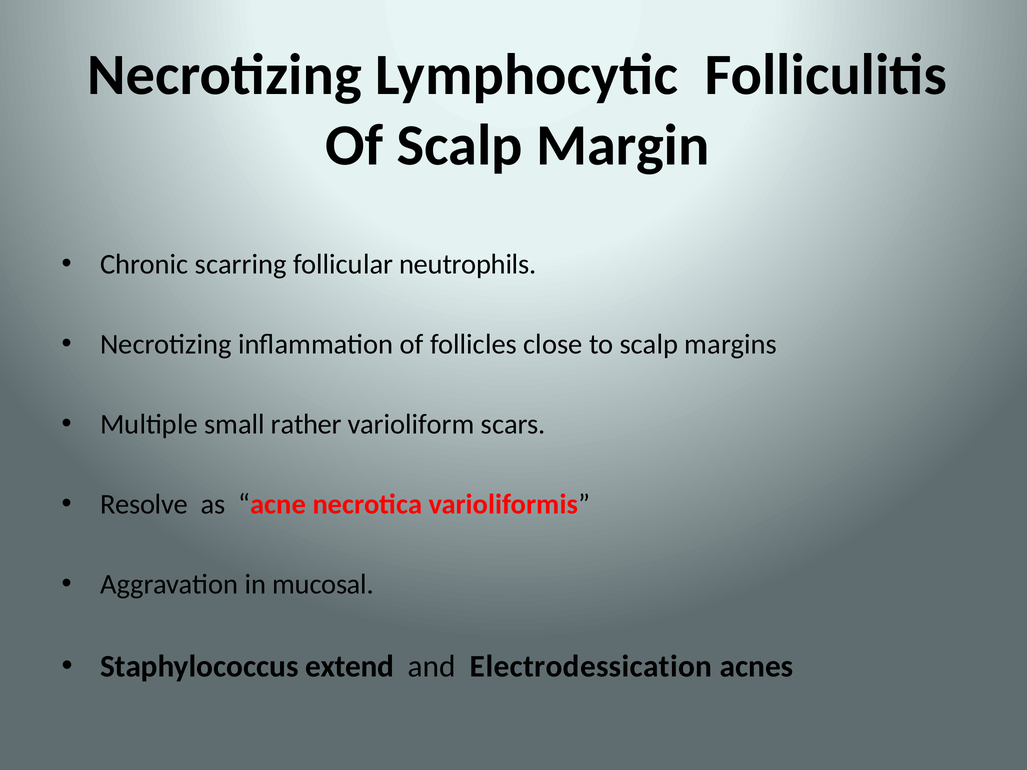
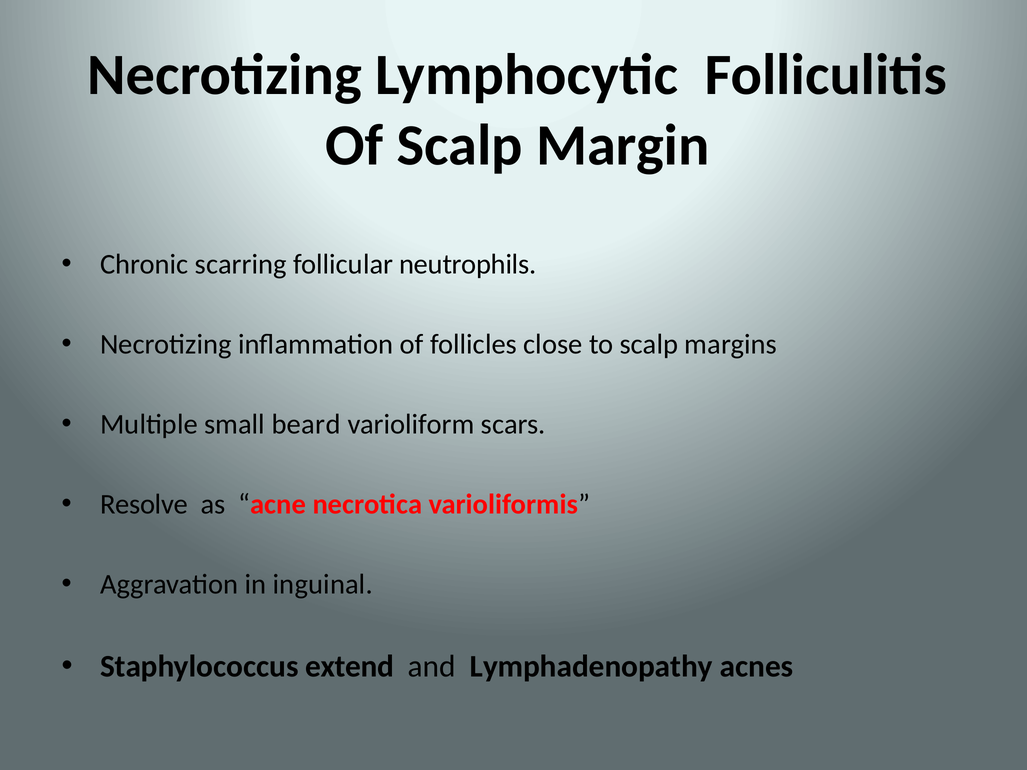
rather: rather -> beard
mucosal: mucosal -> inguinal
Electrodessication: Electrodessication -> Lymphadenopathy
